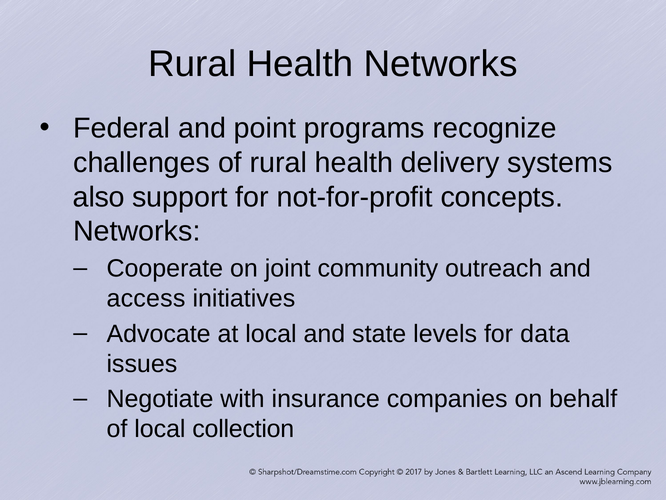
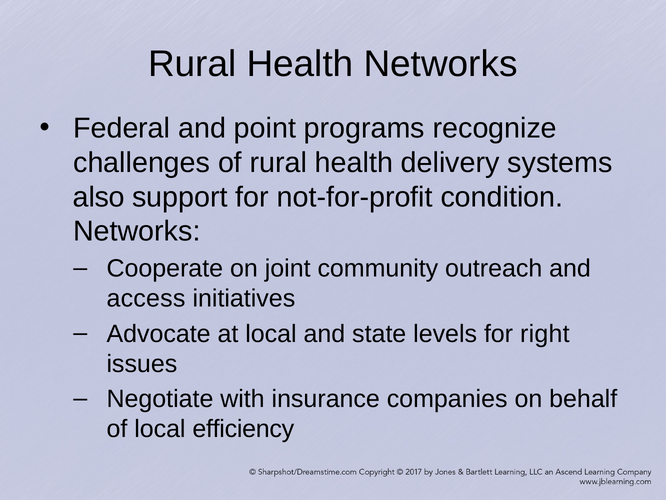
concepts: concepts -> condition
data: data -> right
collection: collection -> efficiency
